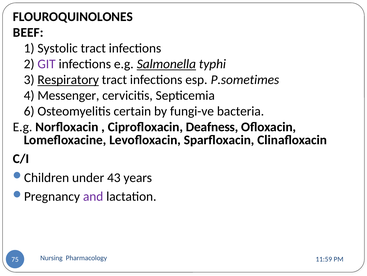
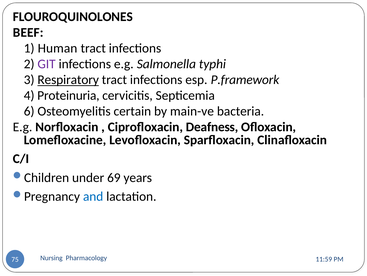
Systolic: Systolic -> Human
Salmonella underline: present -> none
P.sometimes: P.sometimes -> P.framework
Messenger: Messenger -> Proteinuria
fungi-ve: fungi-ve -> main-ve
43: 43 -> 69
and colour: purple -> blue
